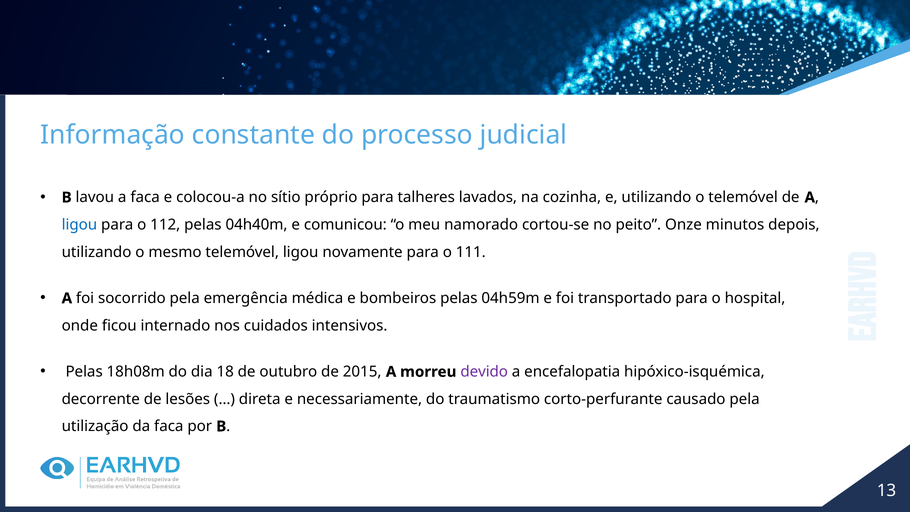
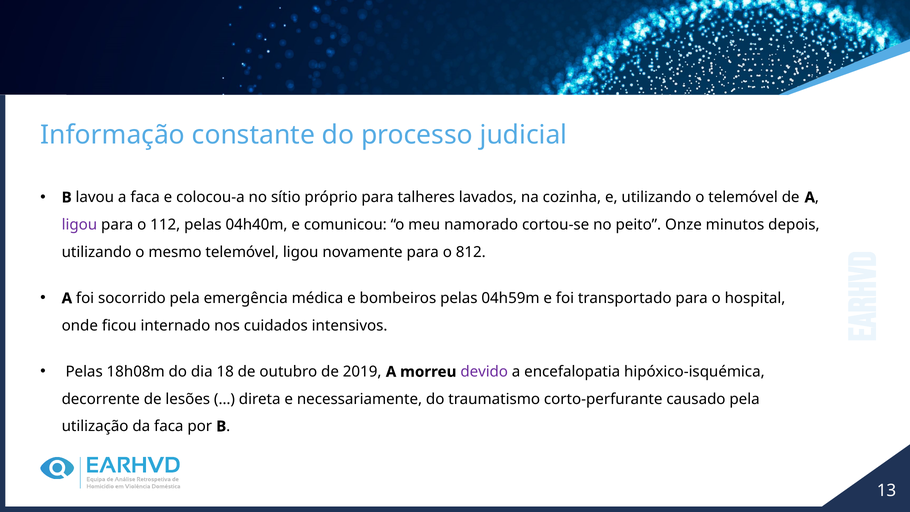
ligou at (79, 225) colour: blue -> purple
111: 111 -> 812
2015: 2015 -> 2019
